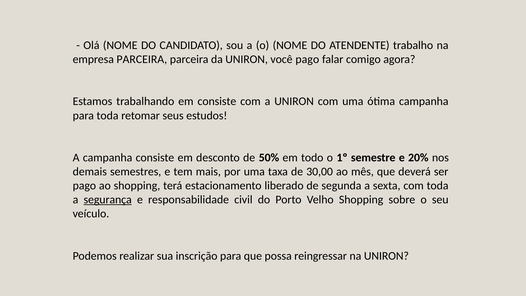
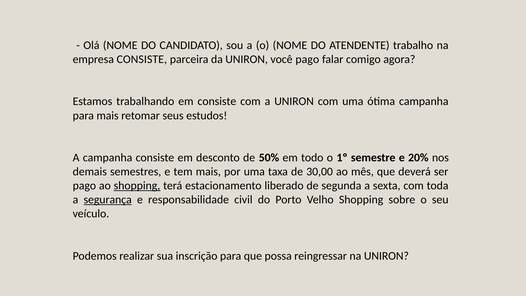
empresa PARCEIRA: PARCEIRA -> CONSISTE
para toda: toda -> mais
shopping at (137, 186) underline: none -> present
